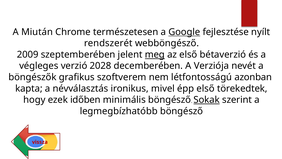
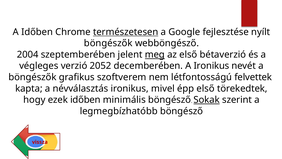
A Miután: Miután -> Időben
természetesen underline: none -> present
Google underline: present -> none
rendszerét at (108, 43): rendszerét -> böngészők
2009: 2009 -> 2004
2028: 2028 -> 2052
A Verziója: Verziója -> Ironikus
azonban: azonban -> felvettek
